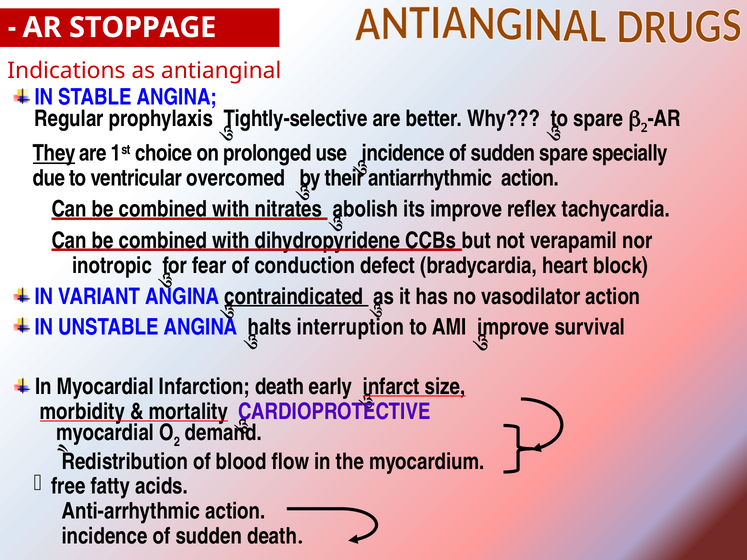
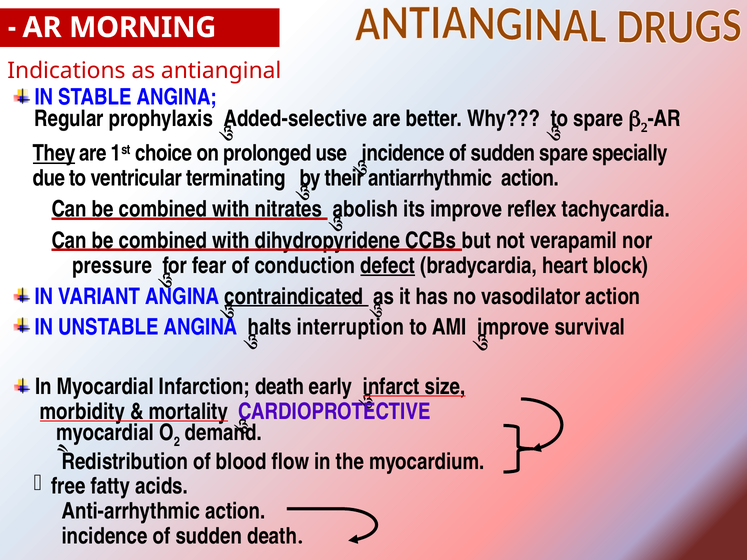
STOPPAGE: STOPPAGE -> MORNING
Tightly-selective: Tightly-selective -> Added-selective
overcomed: overcomed -> terminating
inotropic: inotropic -> pressure
defect underline: none -> present
